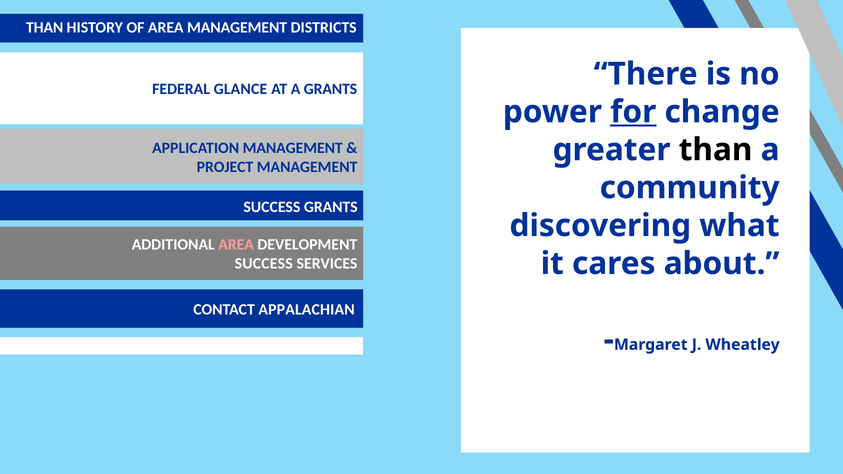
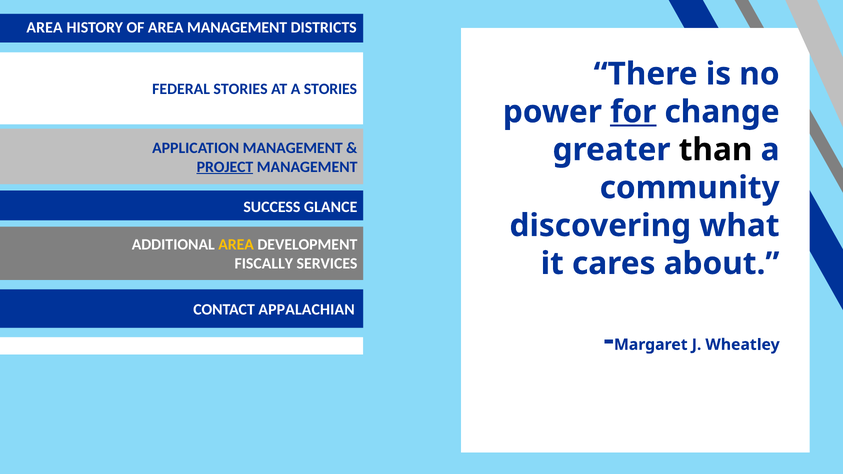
THAN at (45, 28): THAN -> AREA
FEDERAL GLANCE: GLANCE -> STORIES
A GRANTS: GRANTS -> STORIES
PROJECT underline: none -> present
SUCCESS GRANTS: GRANTS -> GLANCE
AREA at (236, 245) colour: pink -> yellow
SUCCESS at (264, 264): SUCCESS -> FISCALLY
